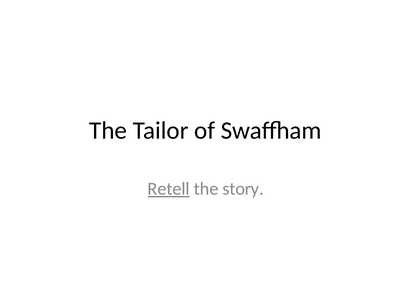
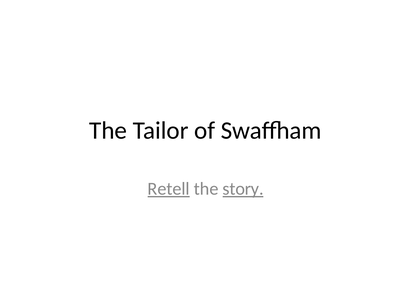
story underline: none -> present
